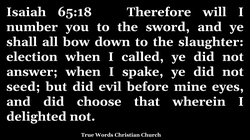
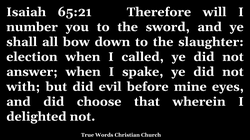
65:18: 65:18 -> 65:21
seed: seed -> with
